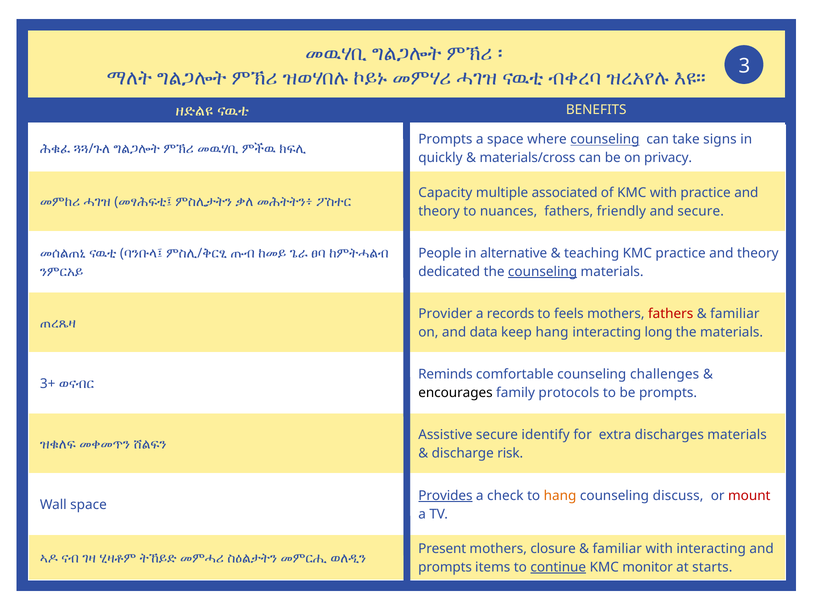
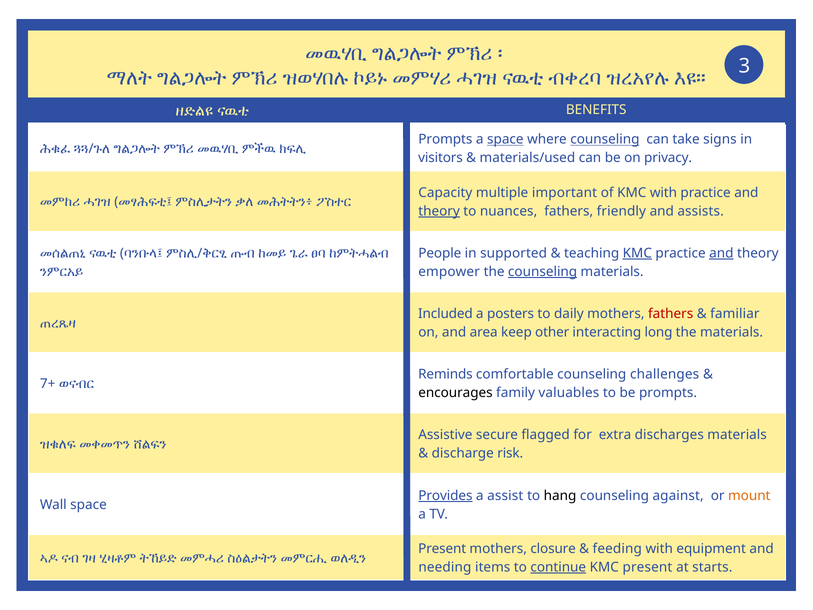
space at (505, 139) underline: none -> present
quickly: quickly -> visitors
materials/cross: materials/cross -> materials/used
associated: associated -> important
theory at (439, 211) underline: none -> present
and secure: secure -> assists
alternative: alternative -> supported
KMC at (637, 253) underline: none -> present
and at (721, 253) underline: none -> present
dedicated: dedicated -> empower
Provider: Provider -> Included
records: records -> posters
feels: feels -> daily
data: data -> area
keep hang: hang -> other
3+: 3+ -> 7+
protocols: protocols -> valuables
identify: identify -> flagged
check: check -> assist
hang at (560, 495) colour: orange -> black
discuss: discuss -> against
mount colour: red -> orange
familiar at (617, 549): familiar -> feeding
with interacting: interacting -> equipment
prompts at (445, 567): prompts -> needing
KMC monitor: monitor -> present
